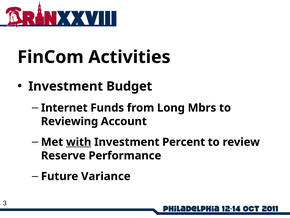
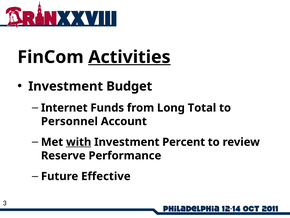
Activities underline: none -> present
Mbrs: Mbrs -> Total
Reviewing: Reviewing -> Personnel
Variance: Variance -> Effective
